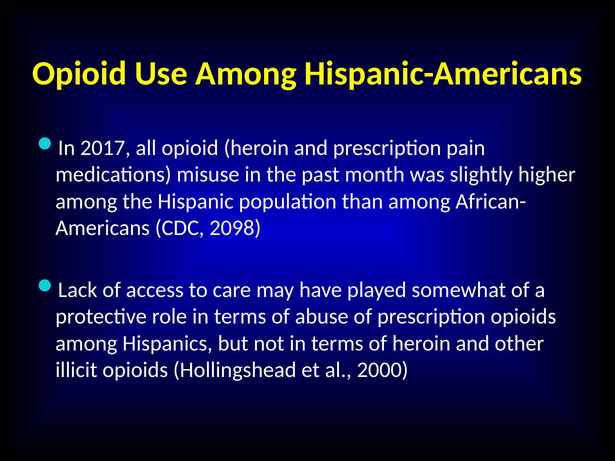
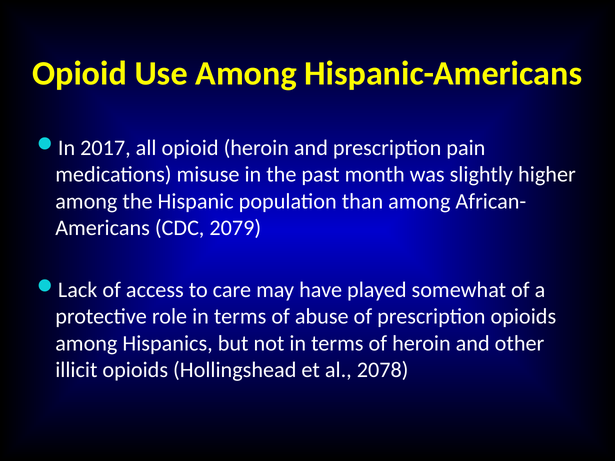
2098: 2098 -> 2079
2000: 2000 -> 2078
